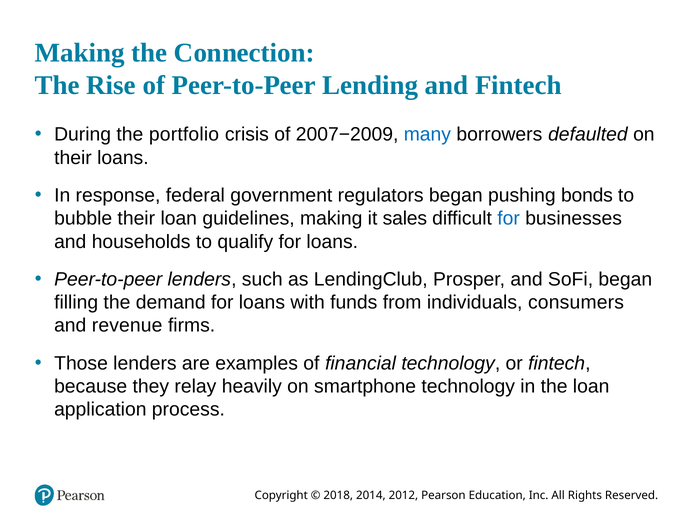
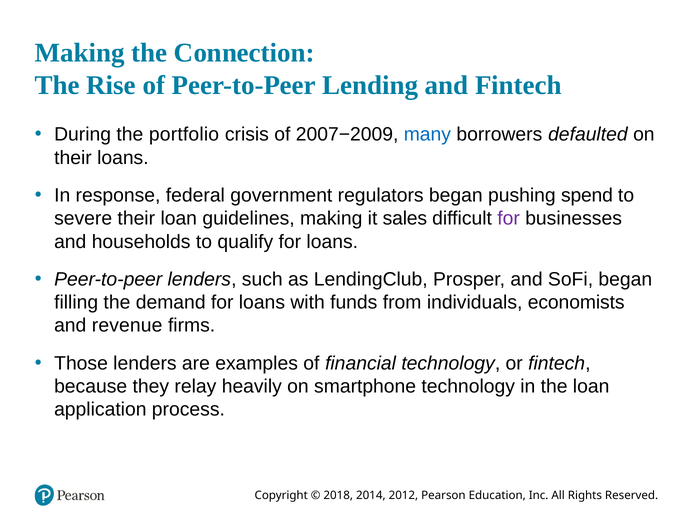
bonds: bonds -> spend
bubble: bubble -> severe
for at (509, 219) colour: blue -> purple
consumers: consumers -> economists
